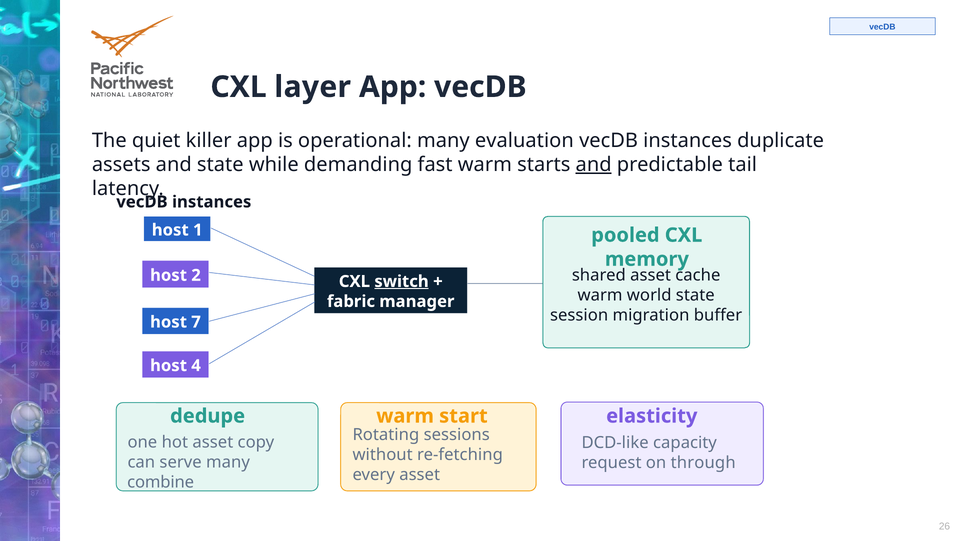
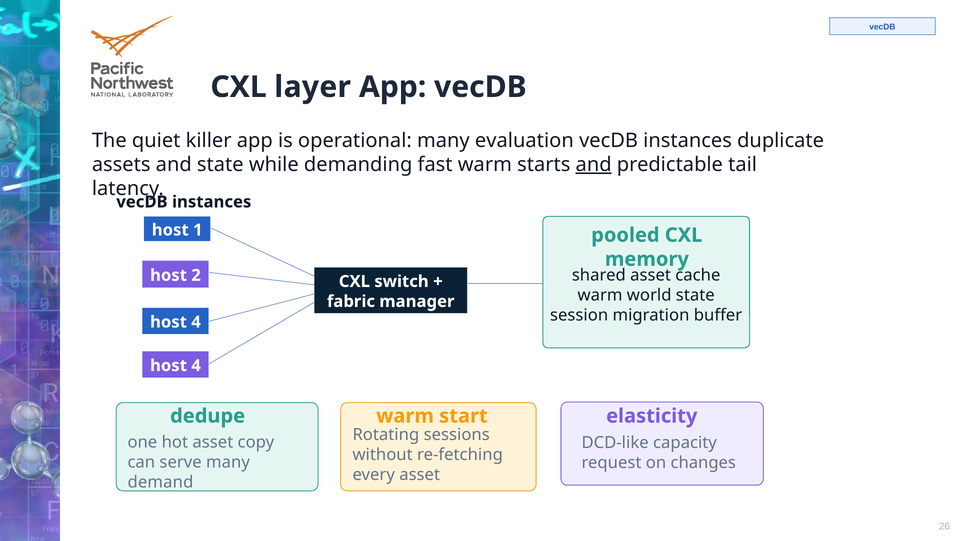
switch underline: present -> none
7 at (196, 322): 7 -> 4
through: through -> changes
combine: combine -> demand
